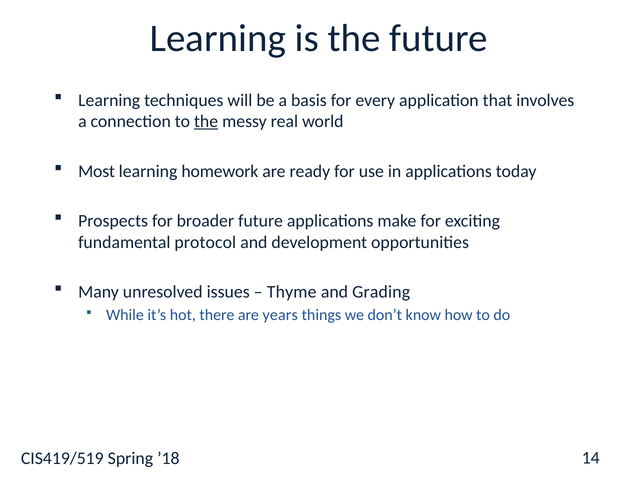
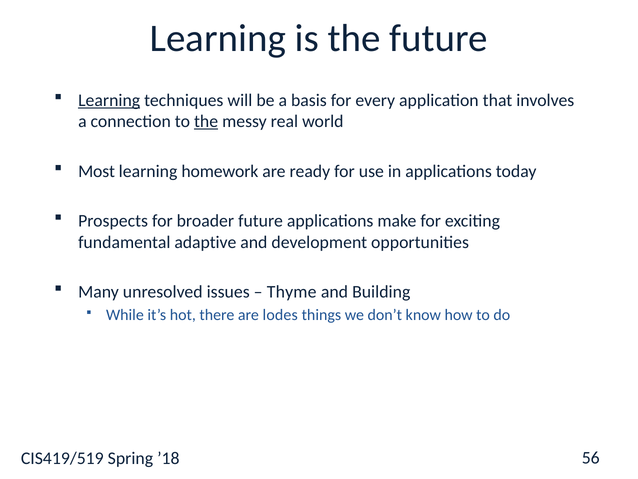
Learning at (109, 100) underline: none -> present
protocol: protocol -> adaptive
Grading: Grading -> Building
years: years -> lodes
14: 14 -> 56
